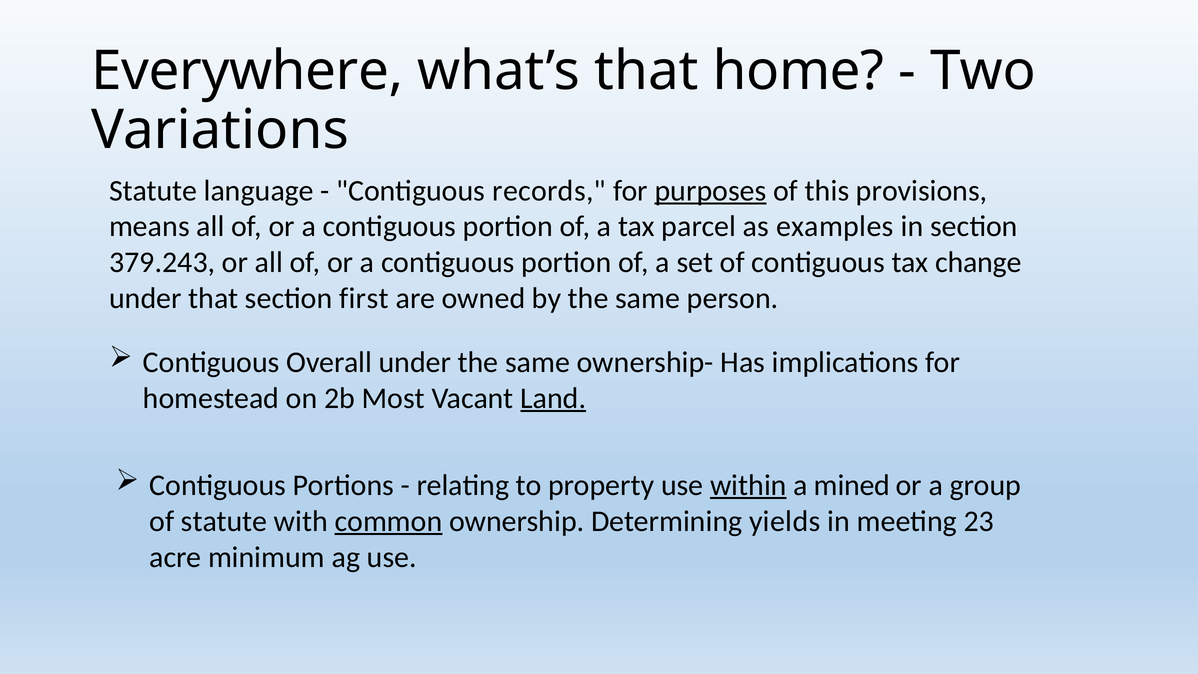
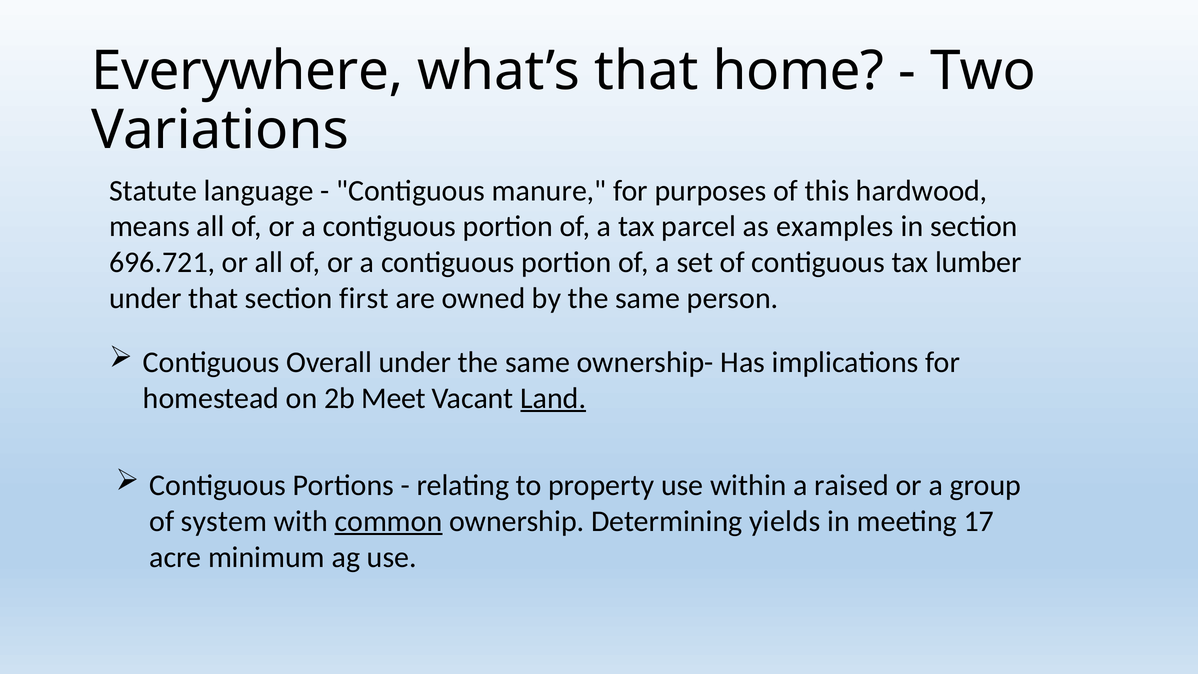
records: records -> manure
purposes underline: present -> none
provisions: provisions -> hardwood
379.243: 379.243 -> 696.721
change: change -> lumber
Most: Most -> Meet
within underline: present -> none
mined: mined -> raised
of statute: statute -> system
23: 23 -> 17
